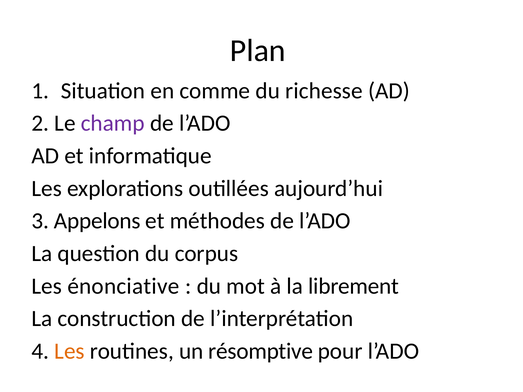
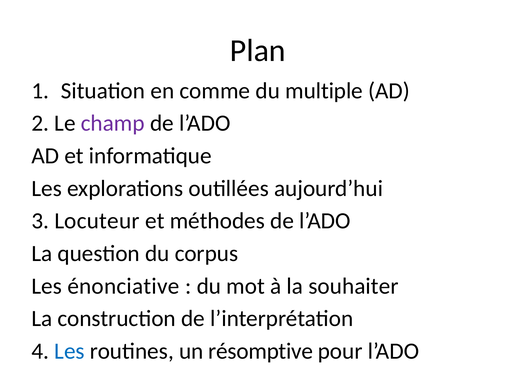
richesse: richesse -> multiple
Appelons: Appelons -> Locuteur
librement: librement -> souhaiter
Les at (69, 351) colour: orange -> blue
